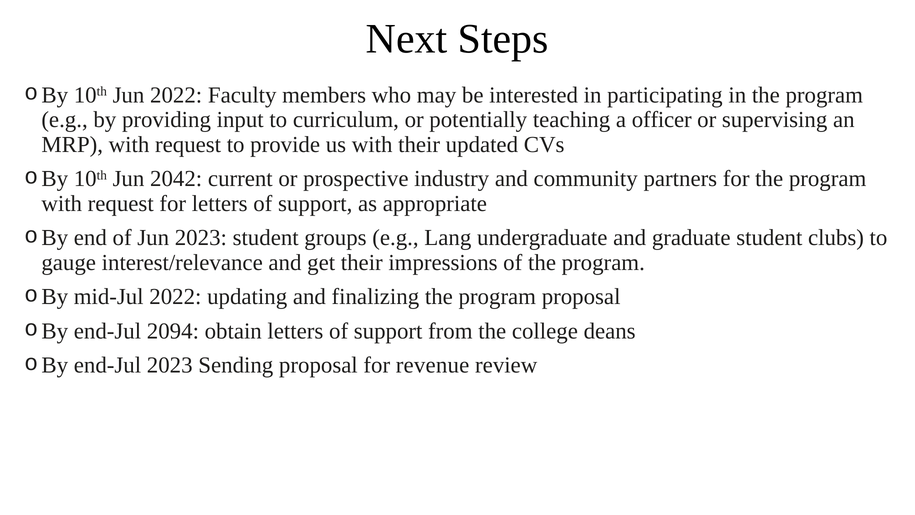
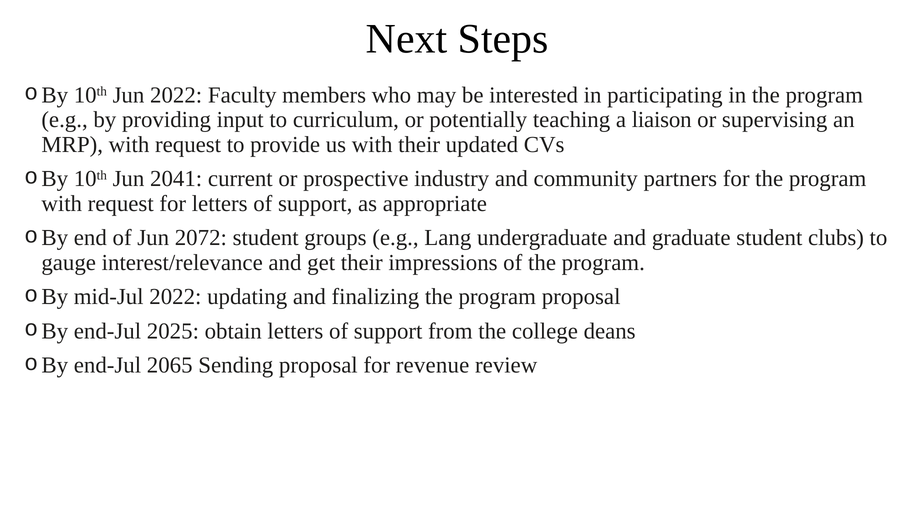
officer: officer -> liaison
2042: 2042 -> 2041
Jun 2023: 2023 -> 2072
2094: 2094 -> 2025
end-Jul 2023: 2023 -> 2065
